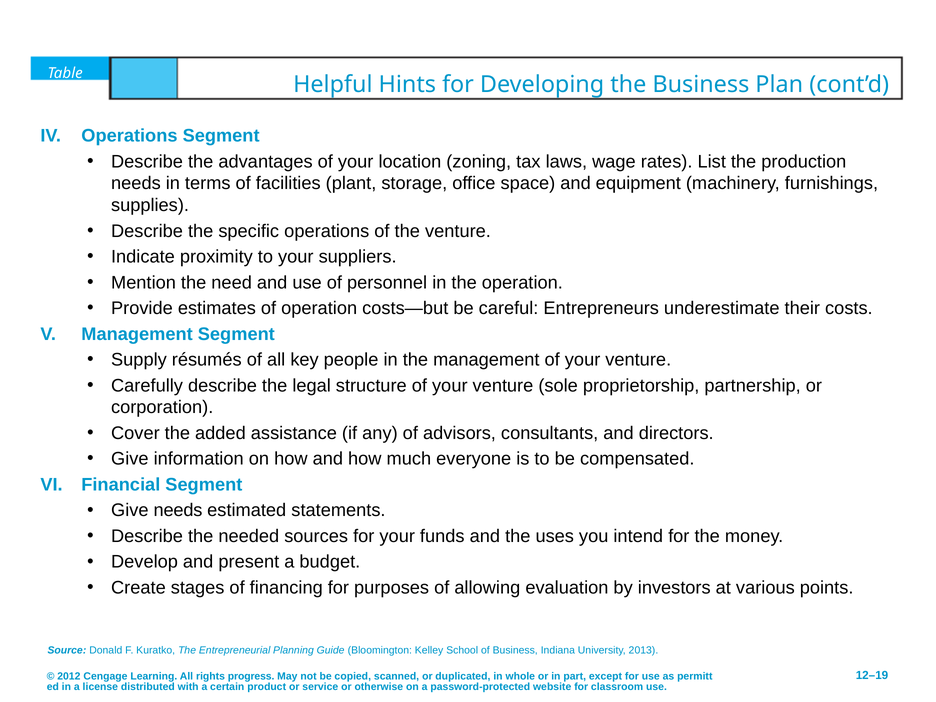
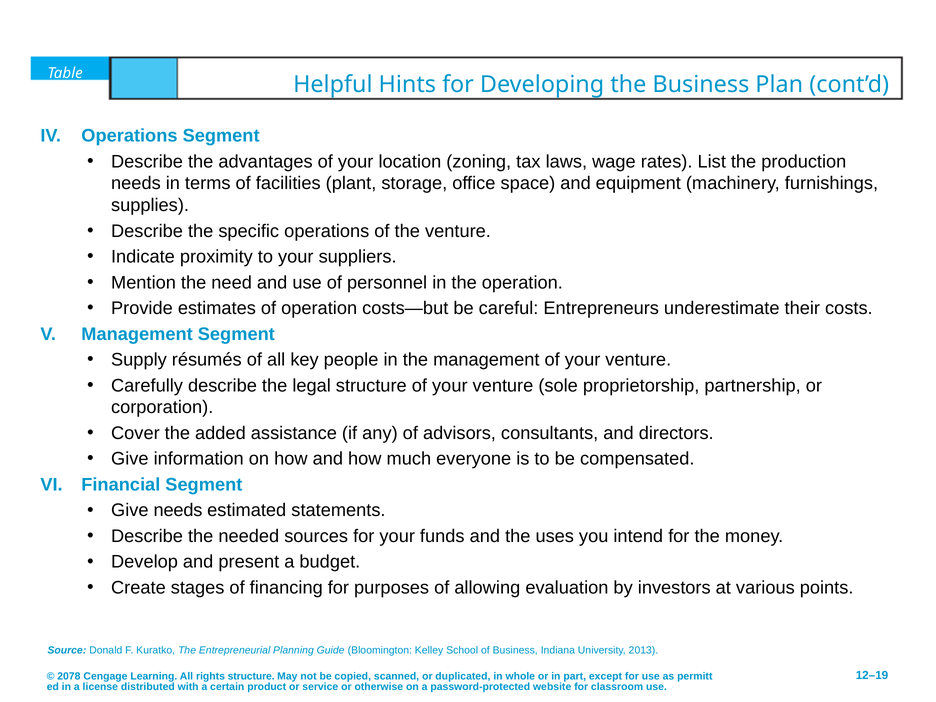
2012: 2012 -> 2078
rights progress: progress -> structure
